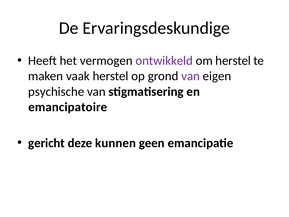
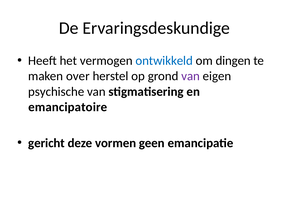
ontwikkeld colour: purple -> blue
om herstel: herstel -> dingen
vaak: vaak -> over
kunnen: kunnen -> vormen
